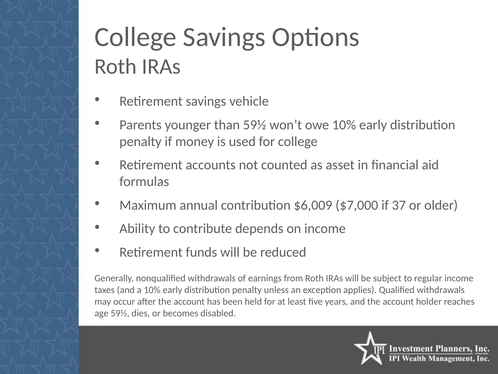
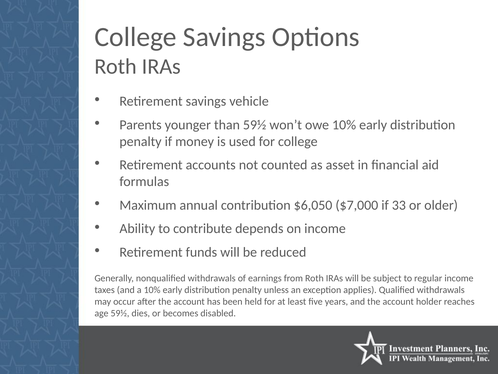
$6,009: $6,009 -> $6,050
37: 37 -> 33
